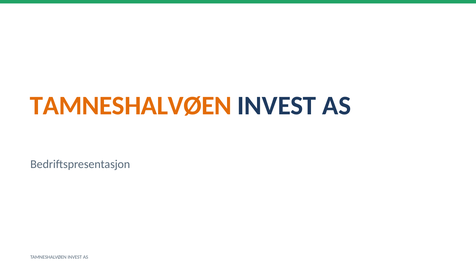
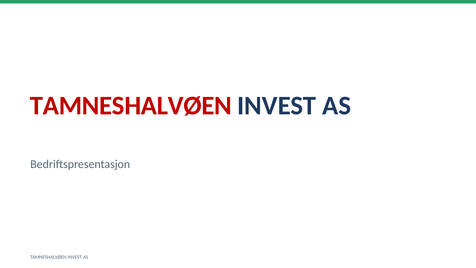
TAMNESHALVØEN at (131, 106) colour: orange -> red
